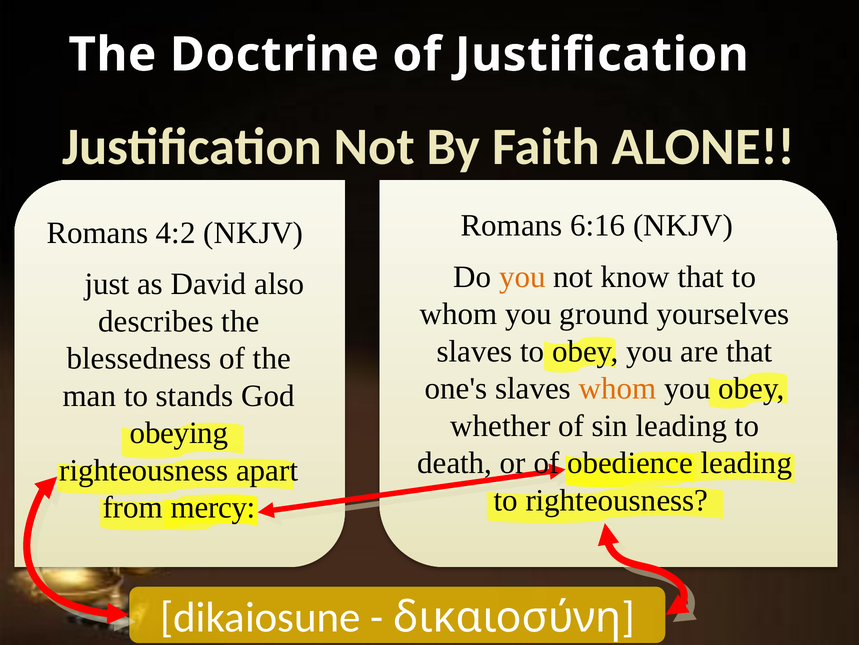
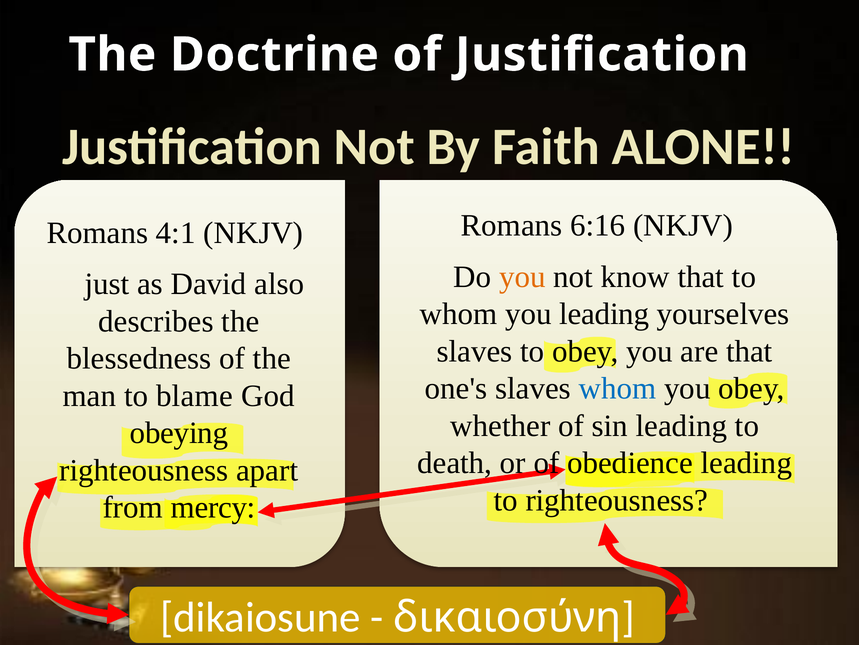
4:2: 4:2 -> 4:1
you ground: ground -> leading
whom at (617, 388) colour: orange -> blue
stands: stands -> blame
